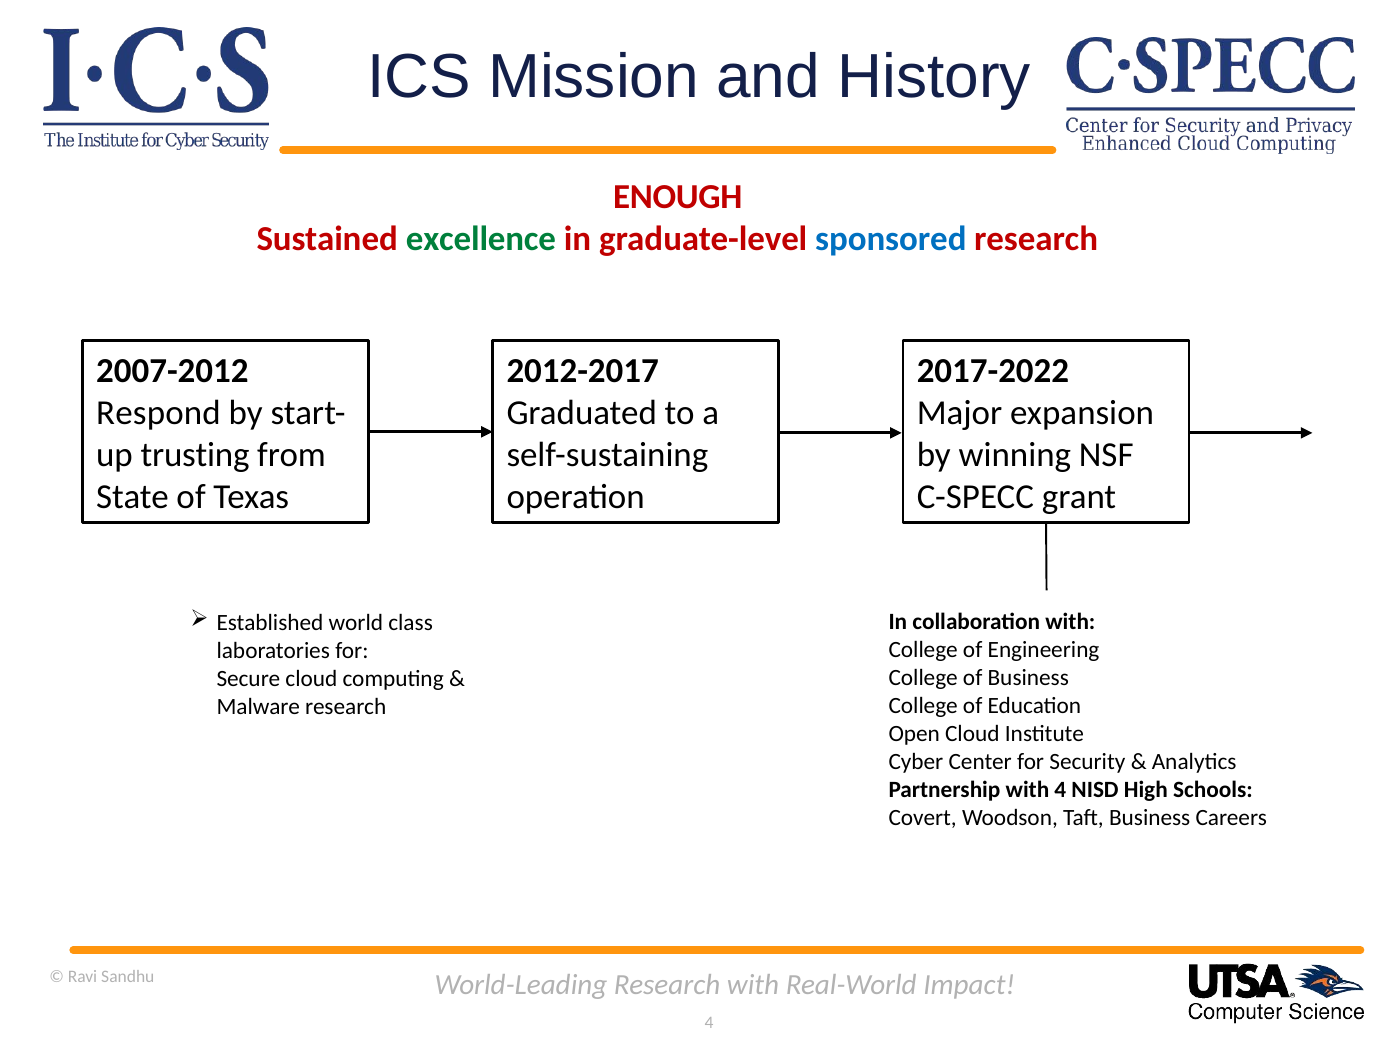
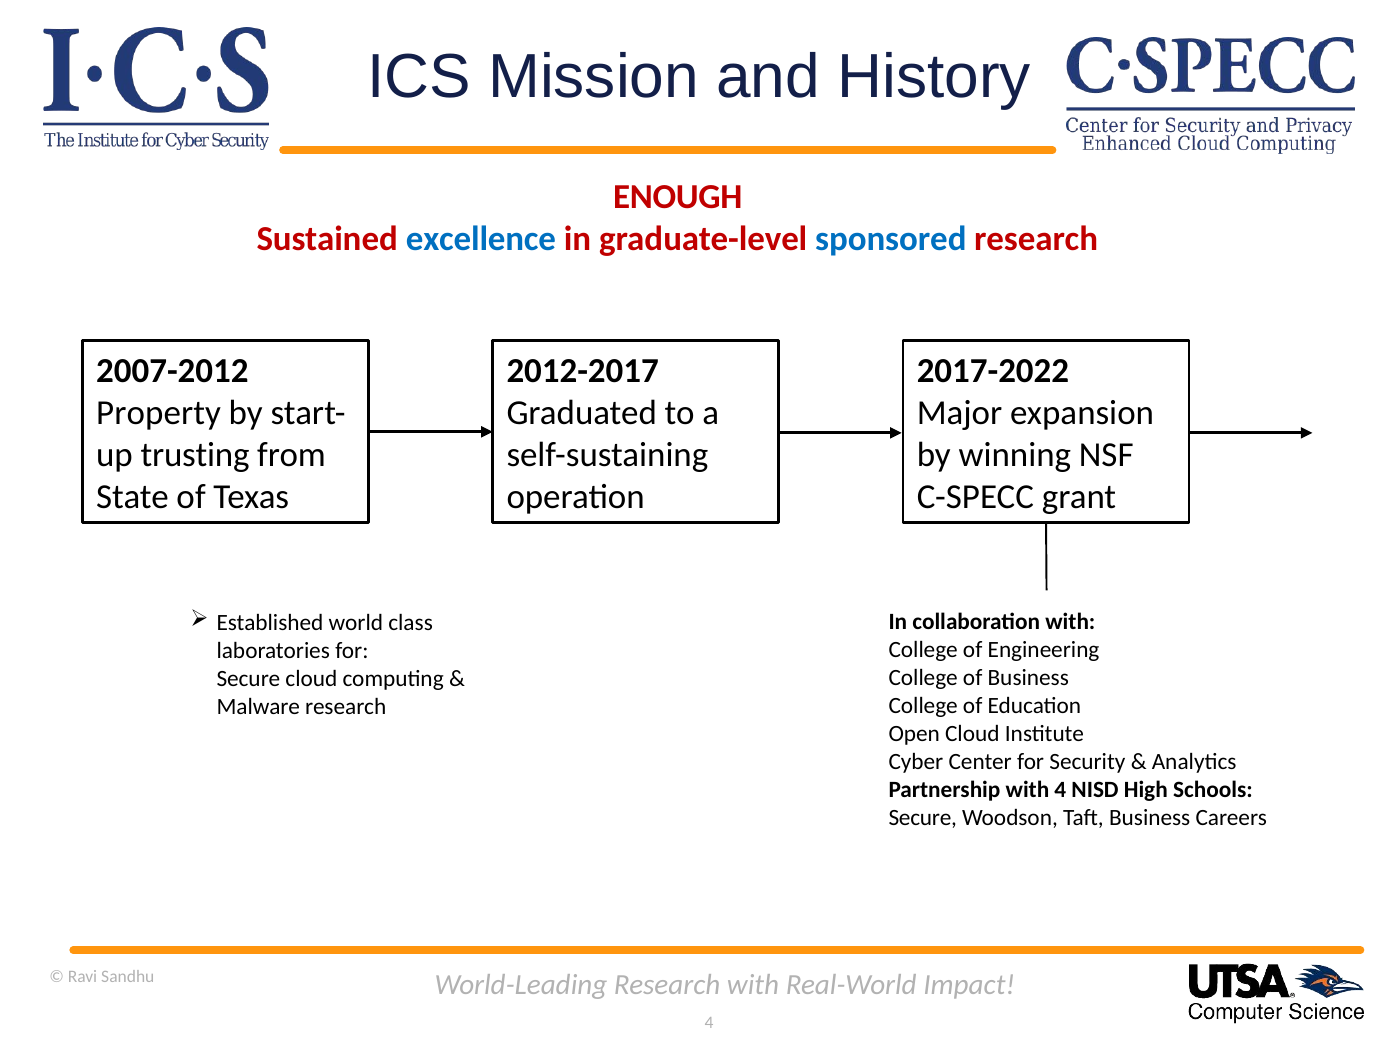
excellence colour: green -> blue
Respond: Respond -> Property
Covert at (923, 817): Covert -> Secure
